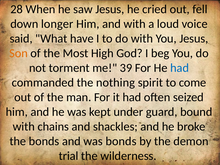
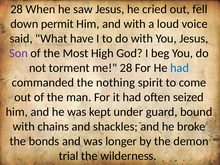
longer: longer -> permit
Son colour: orange -> purple
me 39: 39 -> 28
was bonds: bonds -> longer
